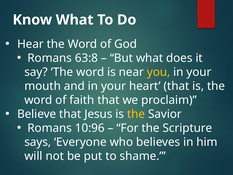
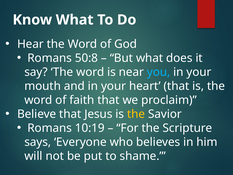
63:8: 63:8 -> 50:8
you colour: yellow -> light blue
10:96: 10:96 -> 10:19
